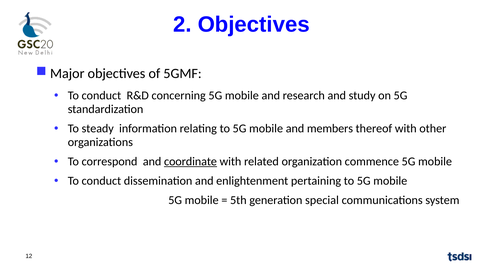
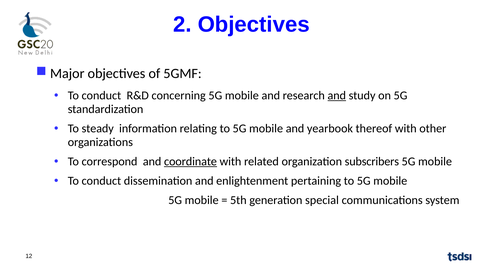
and at (337, 95) underline: none -> present
members: members -> yearbook
commence: commence -> subscribers
